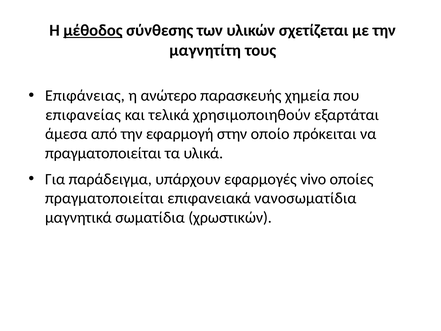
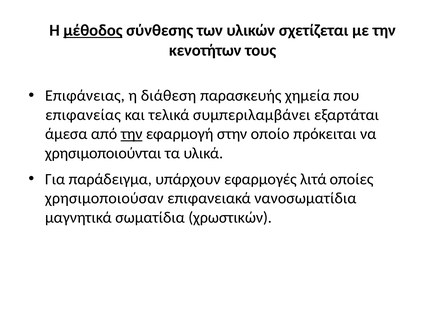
μαγνητίτη: μαγνητίτη -> κενοτήτων
ανώτερο: ανώτερο -> διάθεση
χρησιμοποιηθούν: χρησιμοποιηθούν -> συμπεριλαμβάνει
την at (132, 134) underline: none -> present
πραγματοποιείται at (103, 153): πραγματοποιείται -> χρησιμοποιούνται
vivo: vivo -> λιτά
πραγματοποιείται at (104, 198): πραγματοποιείται -> χρησιμοποιούσαν
